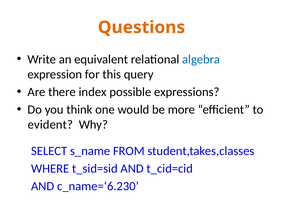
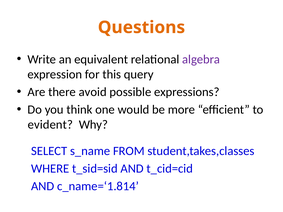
algebra colour: blue -> purple
index: index -> avoid
c_name=‘6.230: c_name=‘6.230 -> c_name=‘1.814
